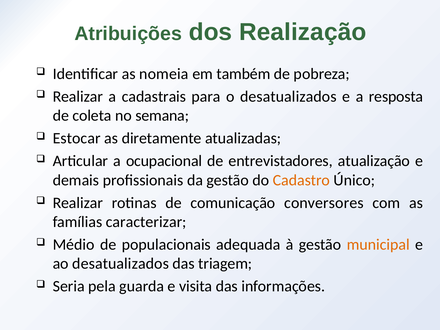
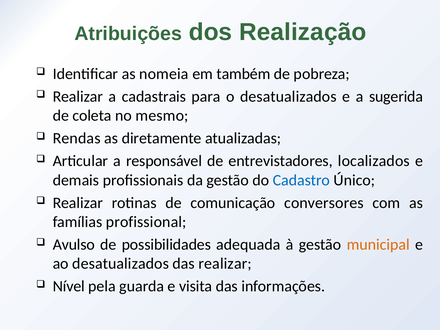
resposta: resposta -> sugerida
semana: semana -> mesmo
Estocar: Estocar -> Rendas
ocupacional: ocupacional -> responsável
atualização: atualização -> localizados
Cadastro colour: orange -> blue
caracterizar: caracterizar -> profissional
Médio: Médio -> Avulso
populacionais: populacionais -> possibilidades
das triagem: triagem -> realizar
Seria: Seria -> Nível
